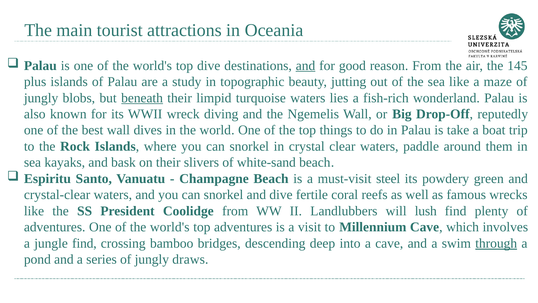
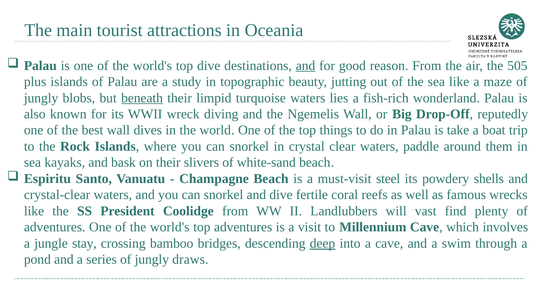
145: 145 -> 505
green: green -> shells
lush: lush -> vast
jungle find: find -> stay
deep underline: none -> present
through underline: present -> none
